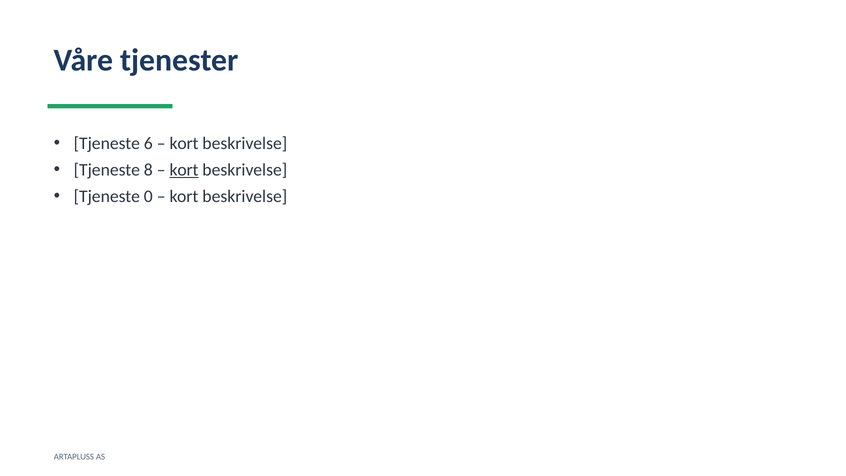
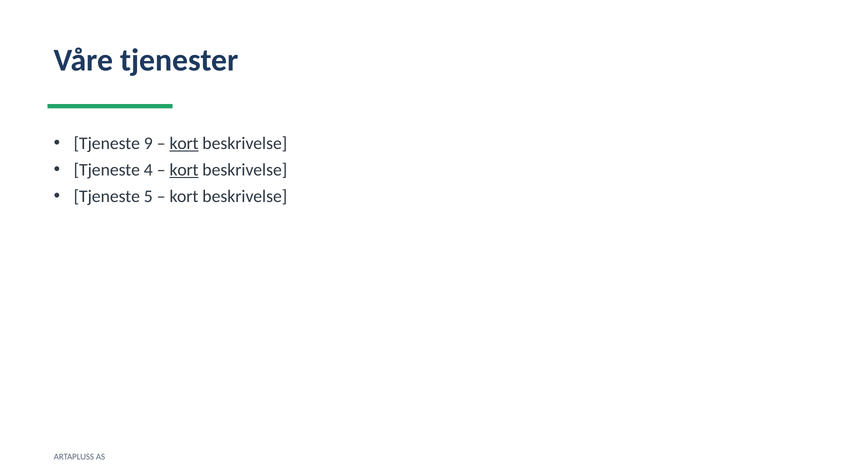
6: 6 -> 9
kort at (184, 143) underline: none -> present
8: 8 -> 4
0: 0 -> 5
